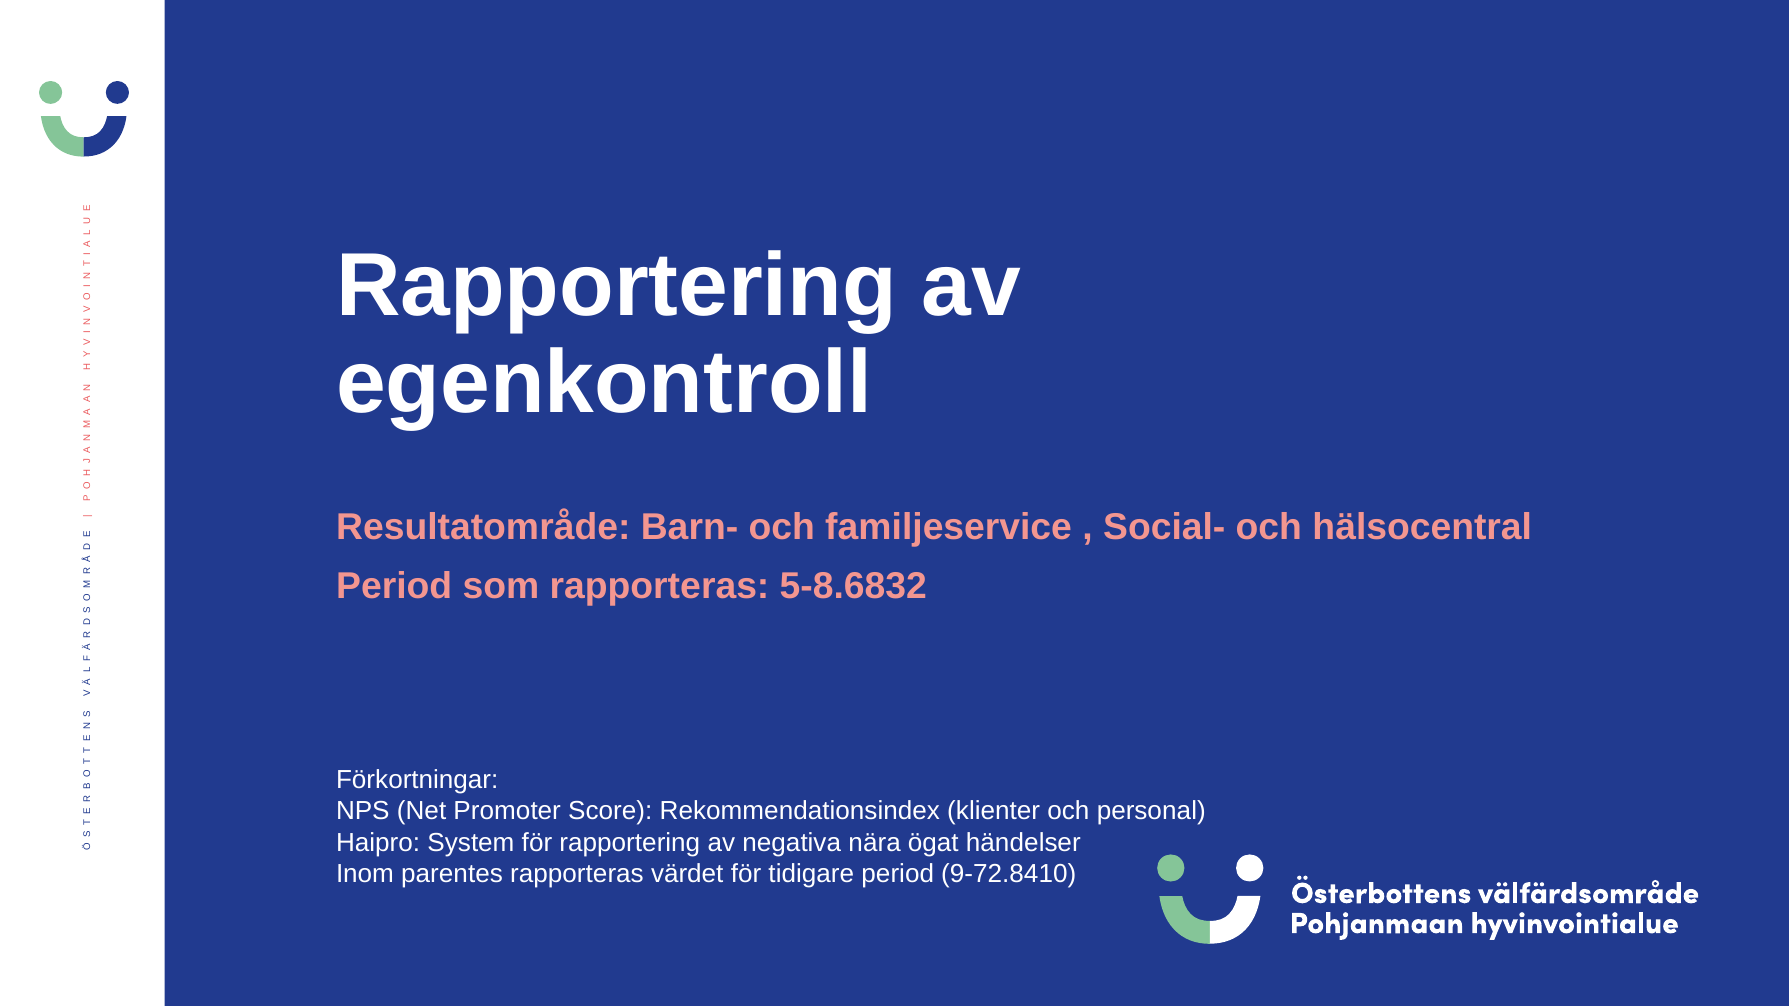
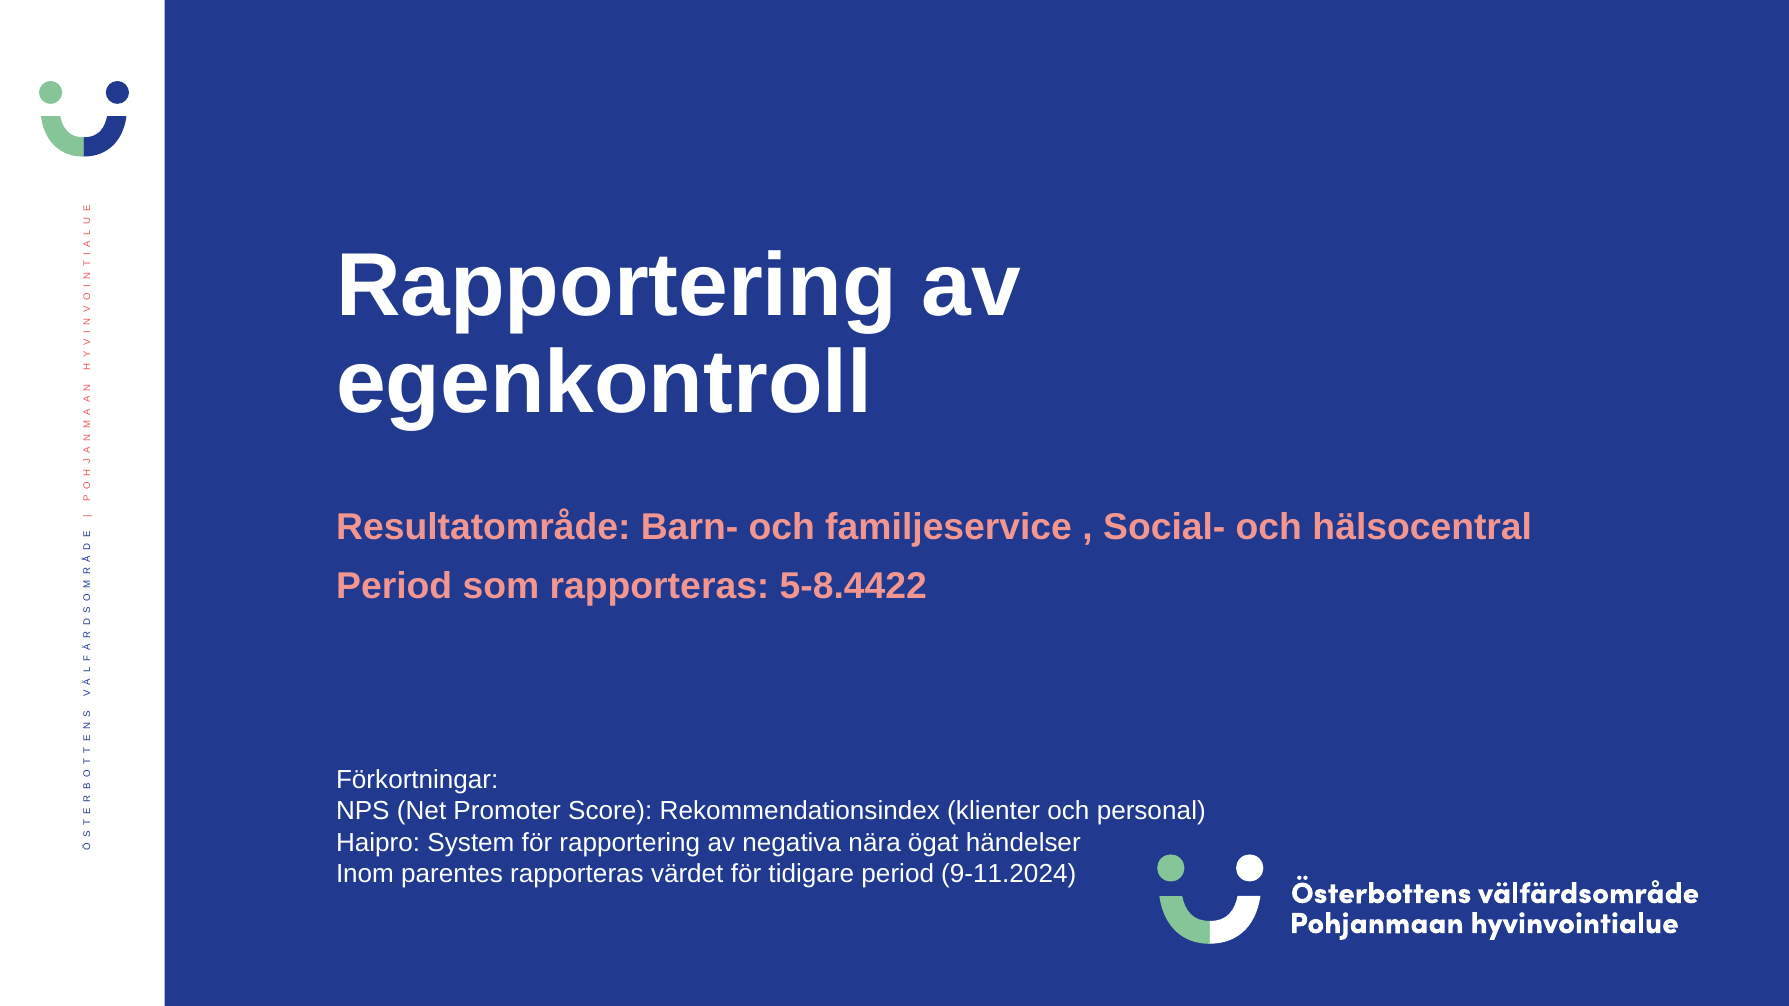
5-8.6832: 5-8.6832 -> 5-8.4422
9-72.8410: 9-72.8410 -> 9-11.2024
